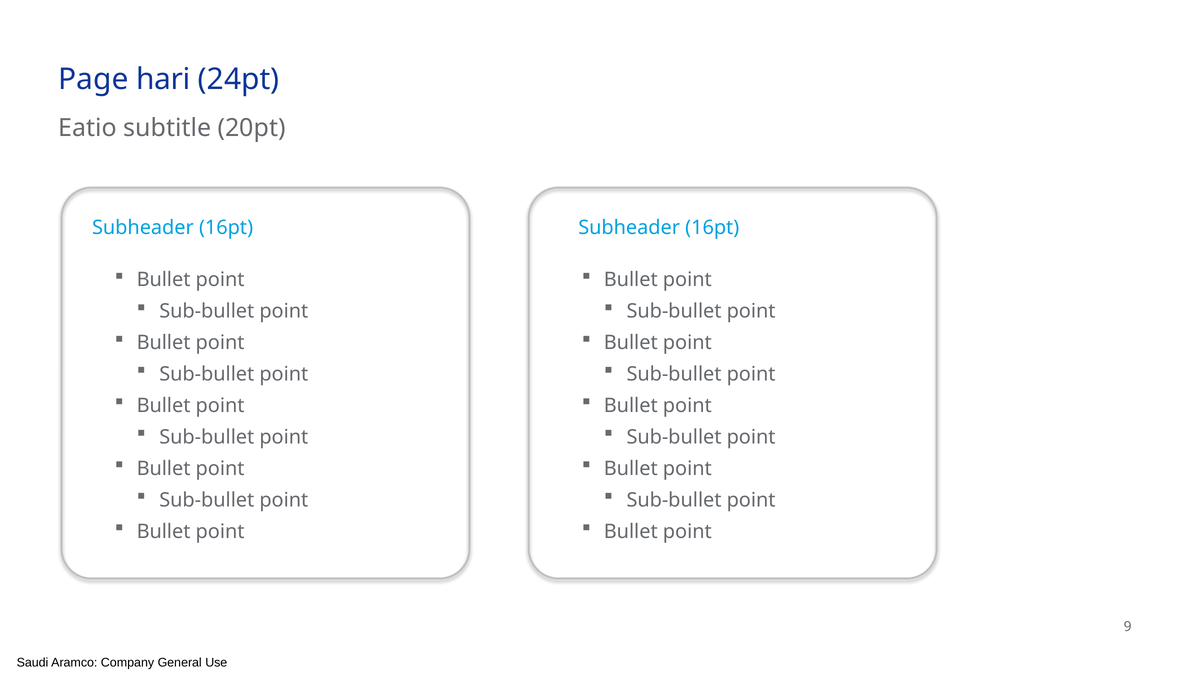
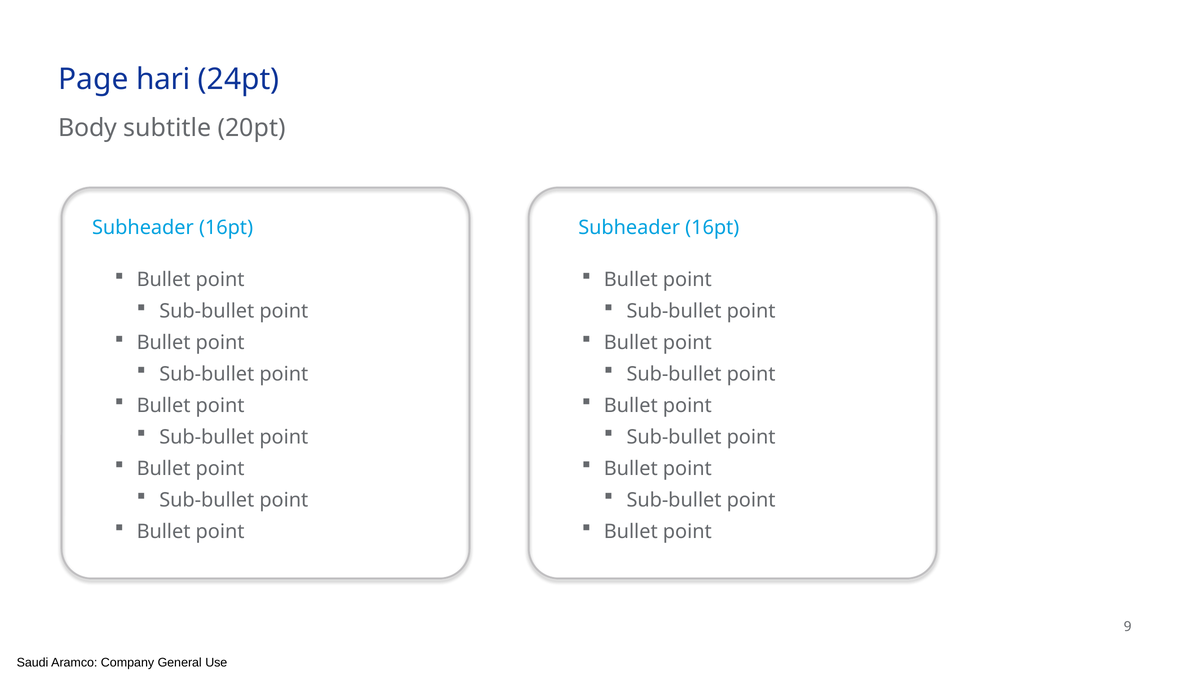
Eatio: Eatio -> Body
